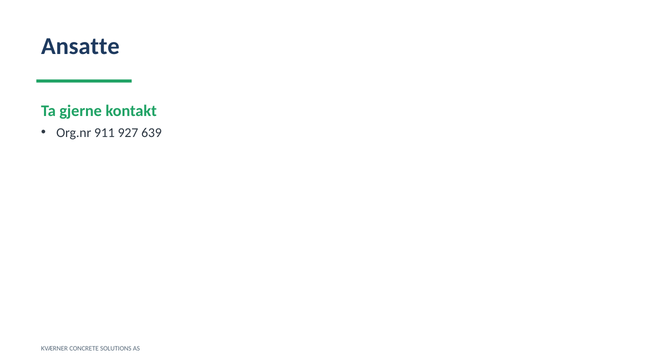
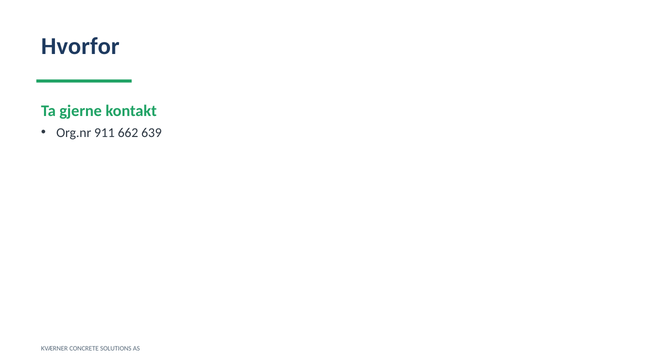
Ansatte: Ansatte -> Hvorfor
927: 927 -> 662
